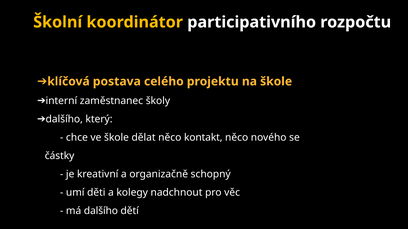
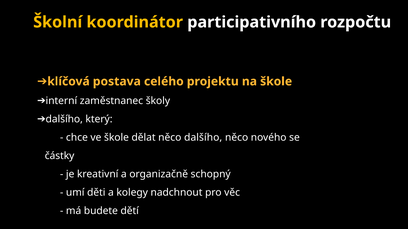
něco kontakt: kontakt -> dalšího
má dalšího: dalšího -> budete
